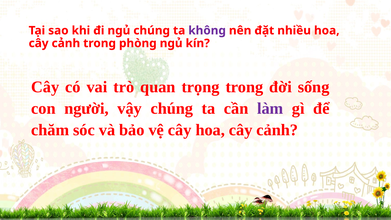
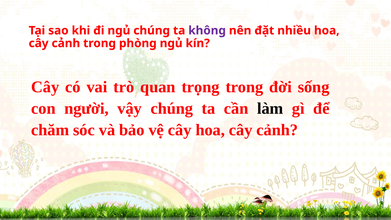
làm colour: purple -> black
